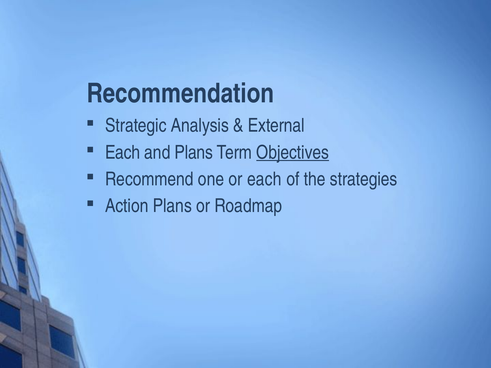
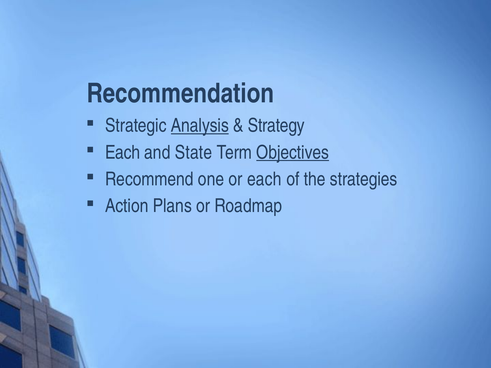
Analysis underline: none -> present
External: External -> Strategy
and Plans: Plans -> State
